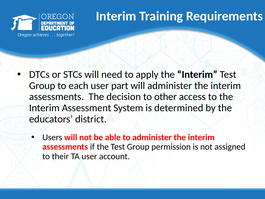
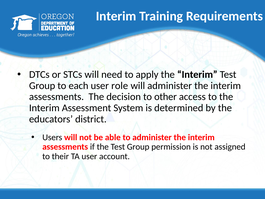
part: part -> role
